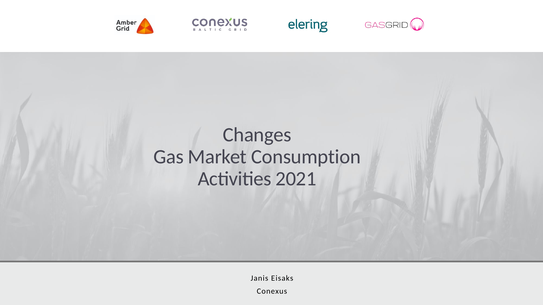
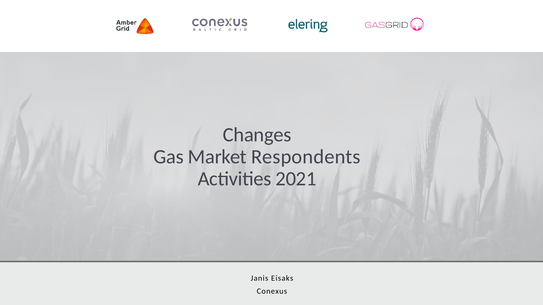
Consumption: Consumption -> Respondents
